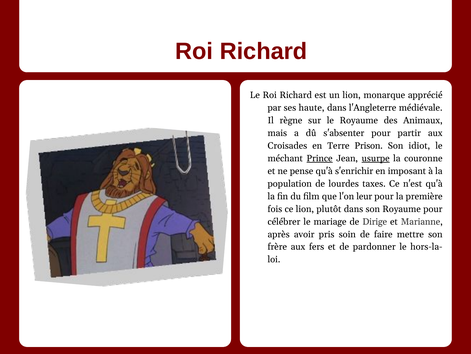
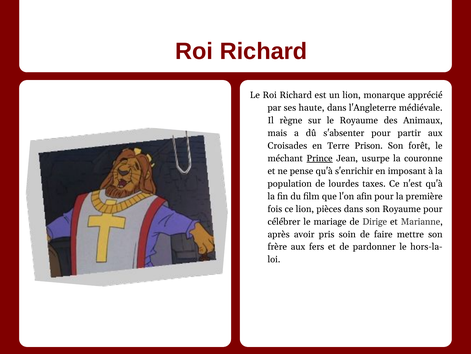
idiot: idiot -> forêt
usurpe underline: present -> none
leur: leur -> afin
plutôt: plutôt -> pièces
